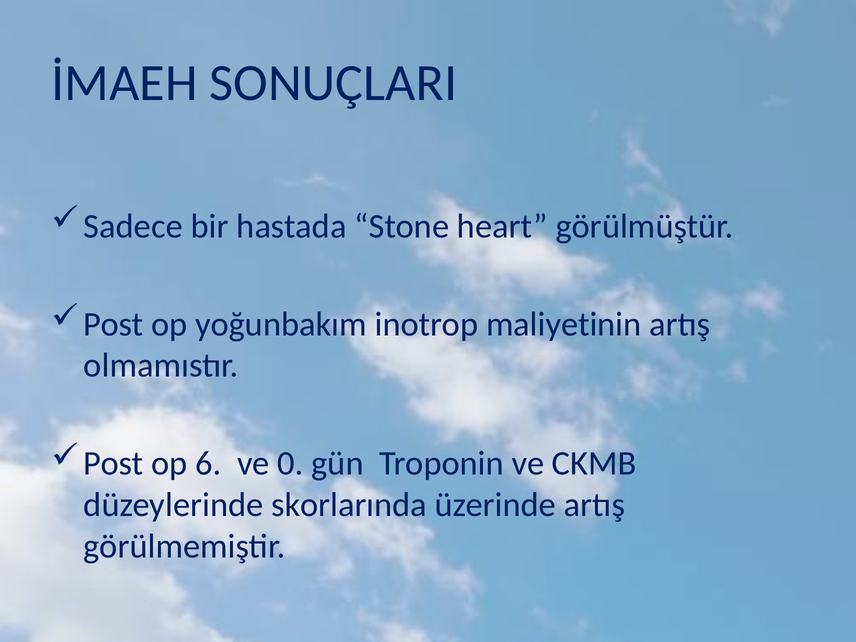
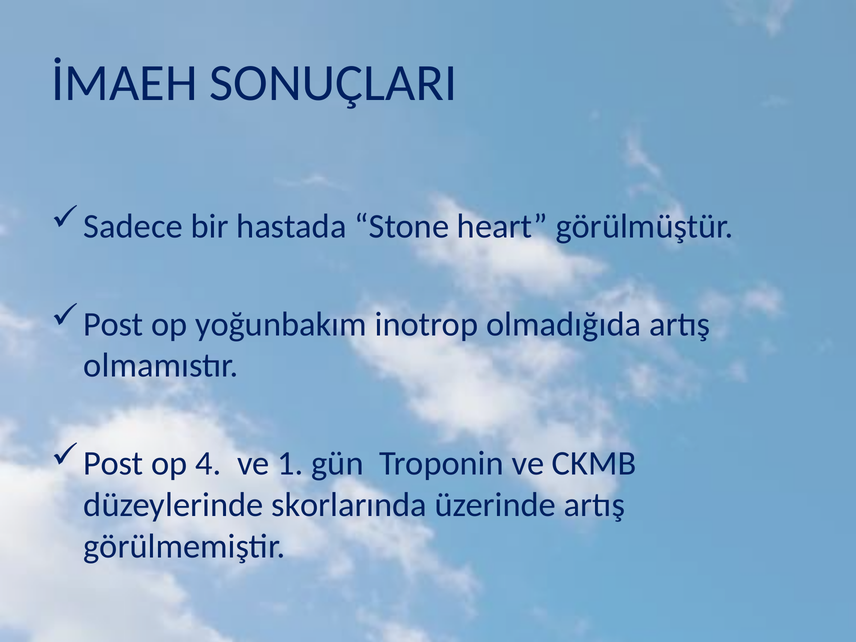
maliyetinin: maliyetinin -> olmadığıda
6: 6 -> 4
0: 0 -> 1
